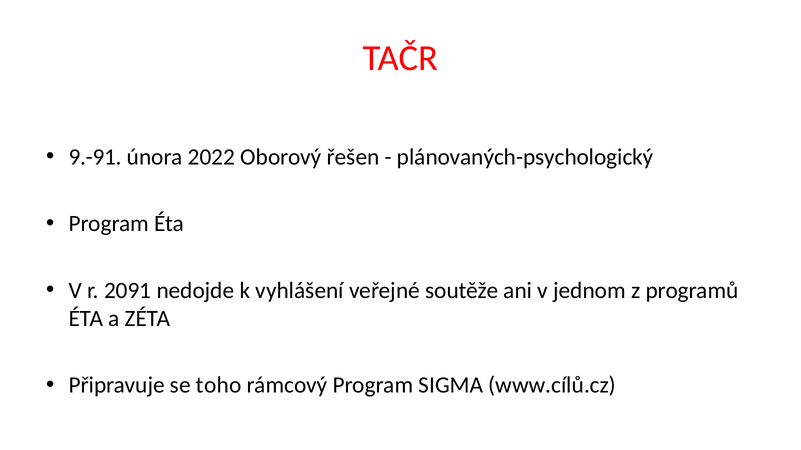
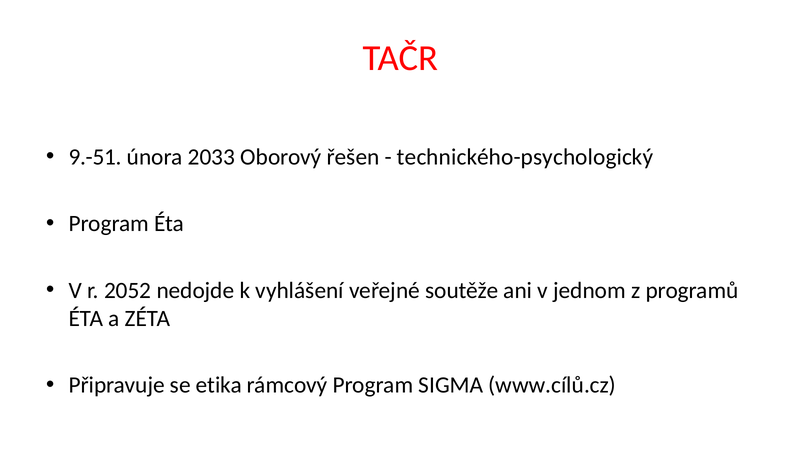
9.-91: 9.-91 -> 9.-51
2022: 2022 -> 2033
plánovaných-psychologický: plánovaných-psychologický -> technického-psychologický
2091: 2091 -> 2052
toho: toho -> etika
